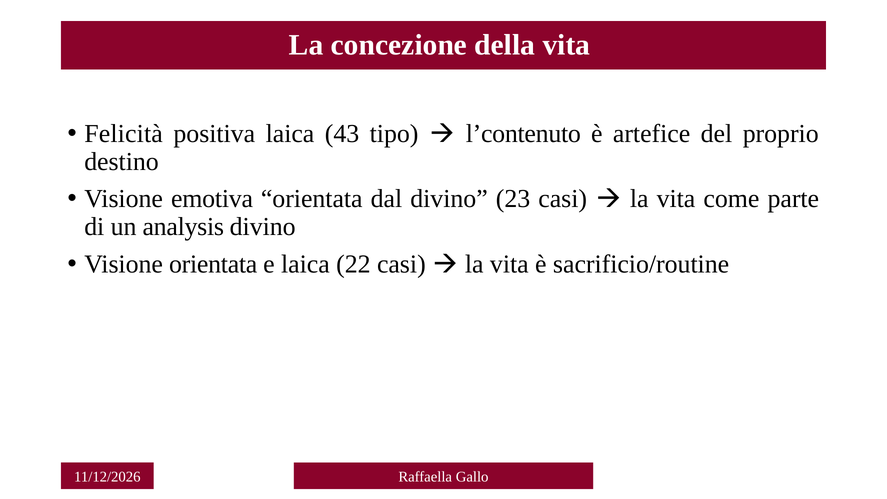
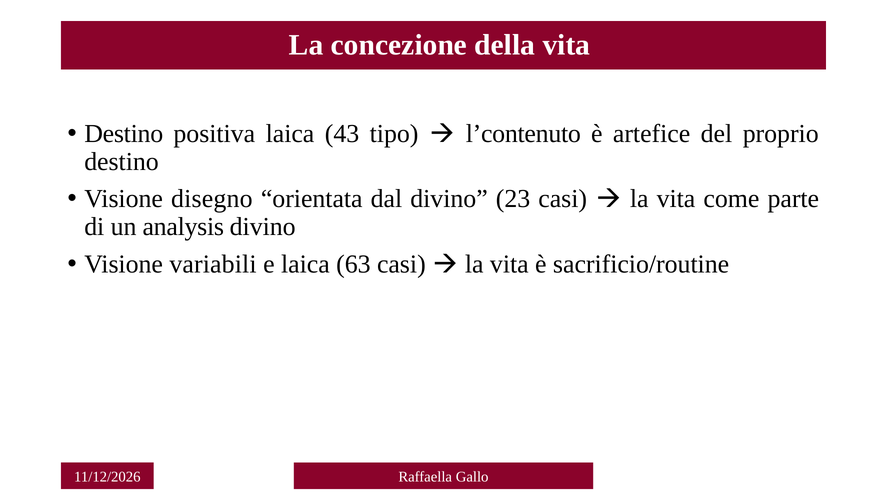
Felicità at (124, 134): Felicità -> Destino
emotiva: emotiva -> disegno
Visione orientata: orientata -> variabili
22: 22 -> 63
